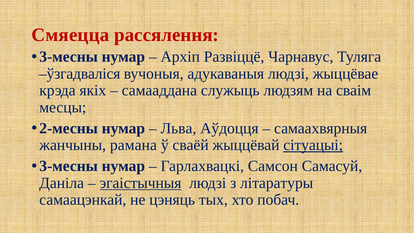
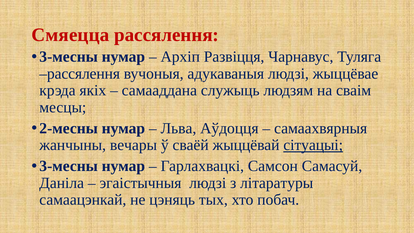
Развіццё: Развіццё -> Развіцця
ўзгадваліся at (80, 74): ўзгадваліся -> рассялення
рамана: рамана -> вечары
эгаістычныя underline: present -> none
